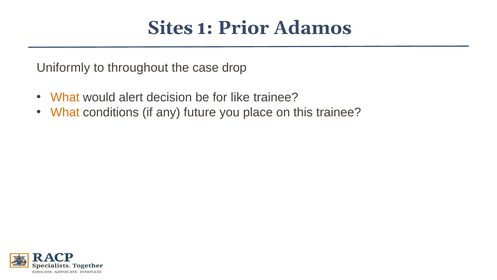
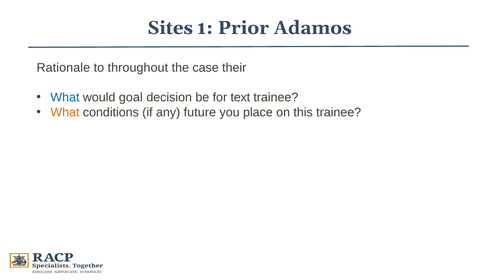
Uniformly: Uniformly -> Rationale
drop: drop -> their
What at (65, 97) colour: orange -> blue
alert: alert -> goal
like: like -> text
